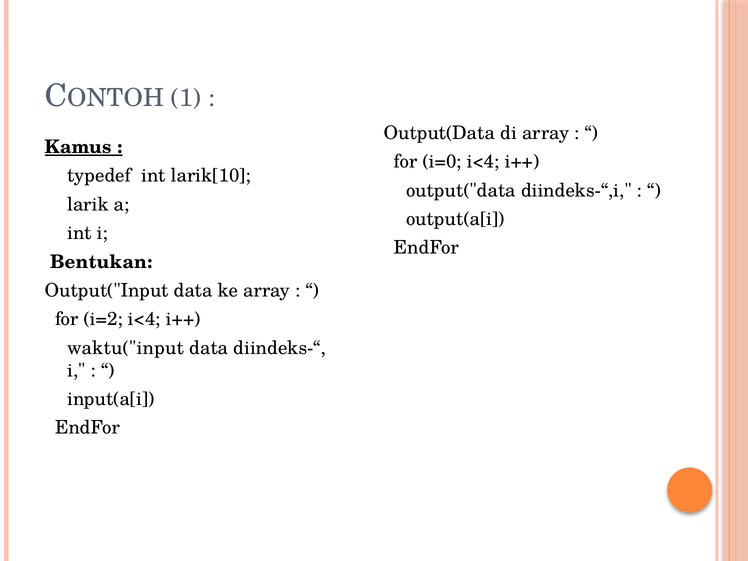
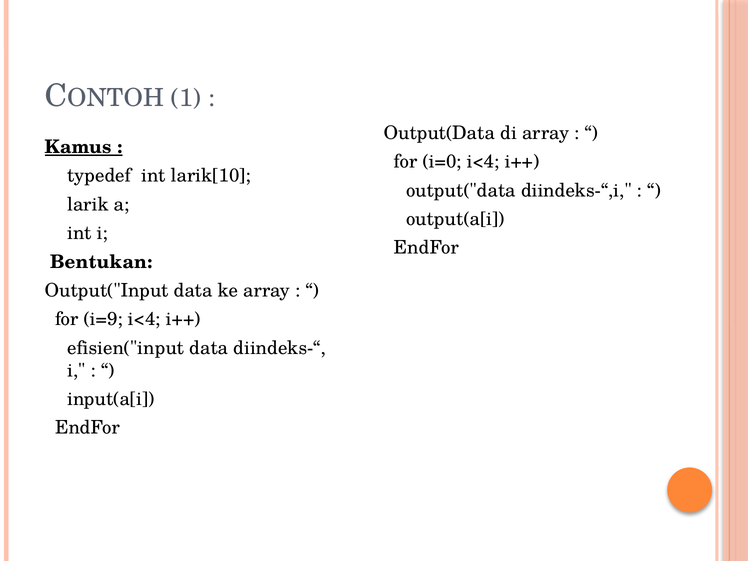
i=2: i=2 -> i=9
waktu("input: waktu("input -> efisien("input
